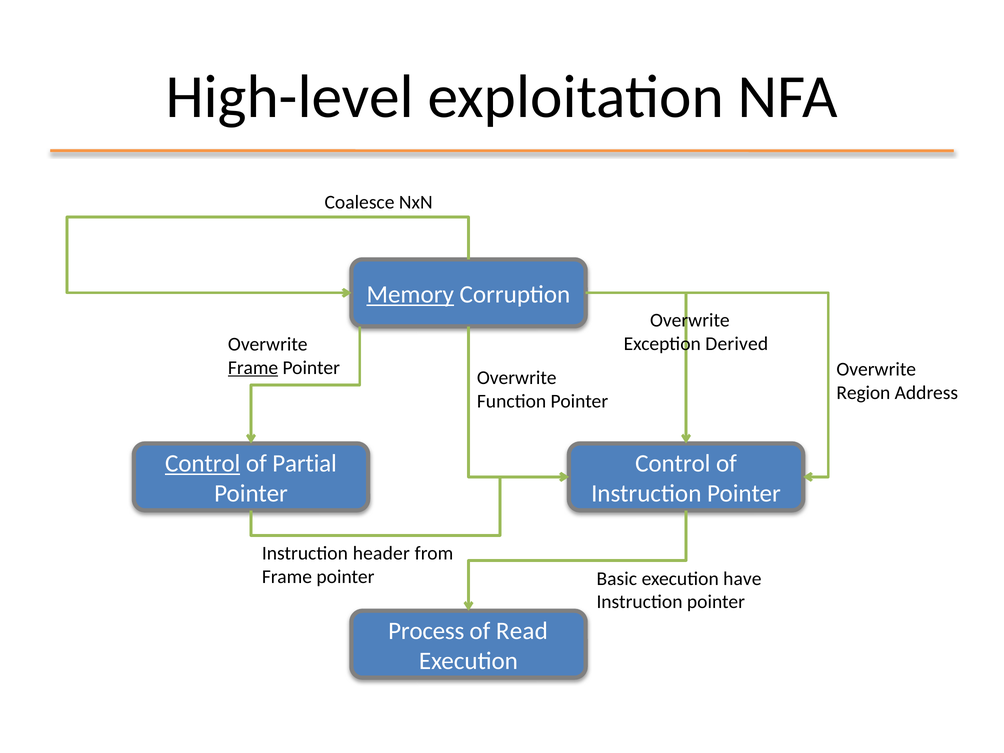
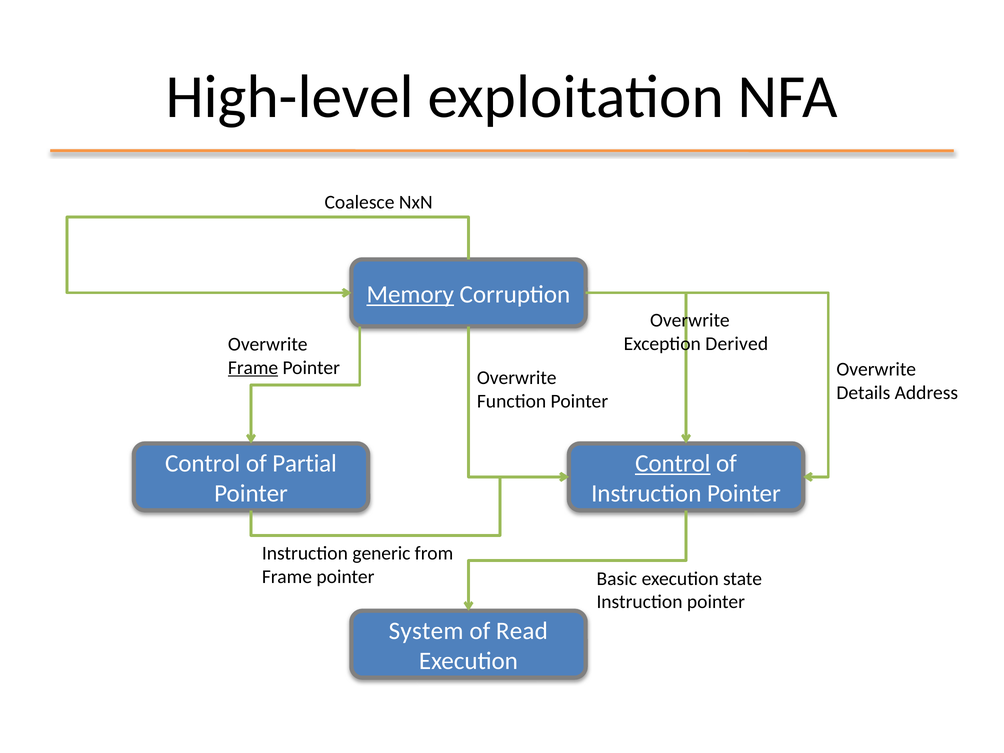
Region: Region -> Details
Control at (203, 464) underline: present -> none
Control at (673, 464) underline: none -> present
header: header -> generic
have: have -> state
Process: Process -> System
